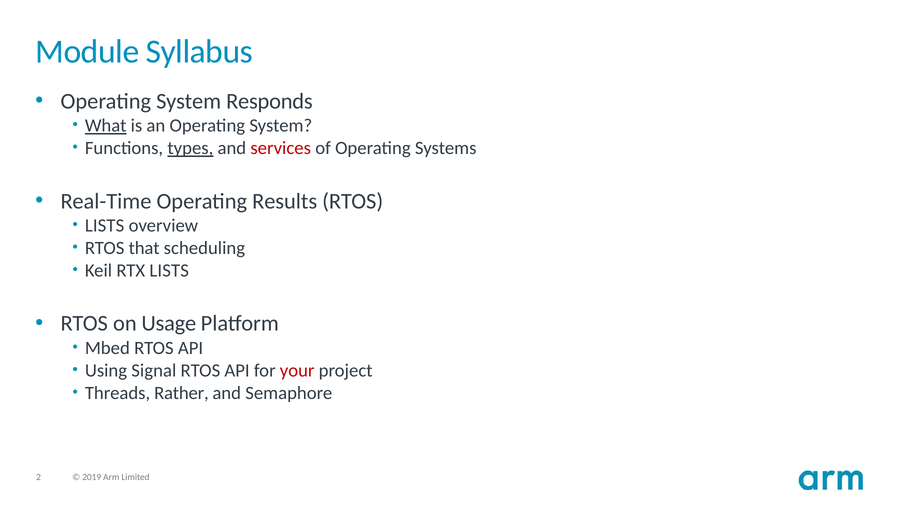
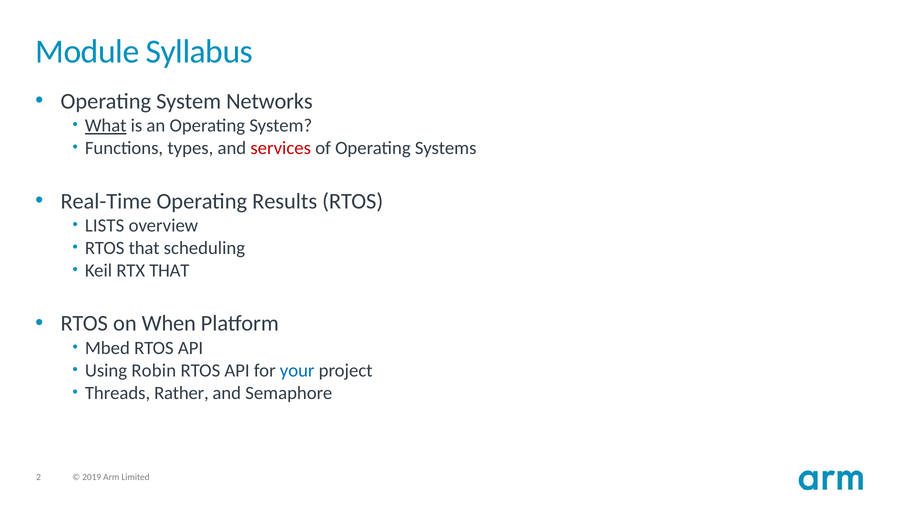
Responds: Responds -> Networks
types underline: present -> none
RTX LISTS: LISTS -> THAT
Usage: Usage -> When
Signal: Signal -> Robin
your colour: red -> blue
